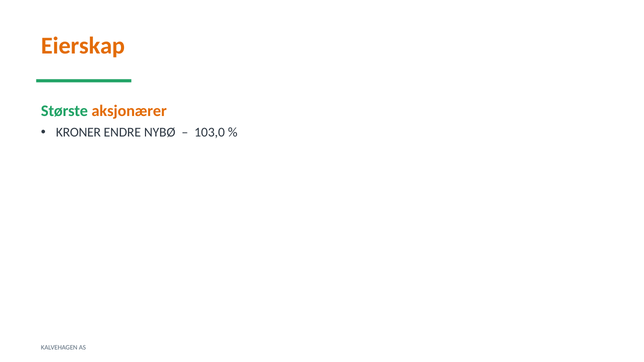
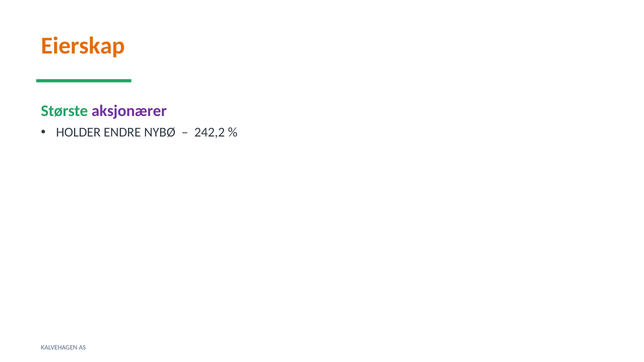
aksjonærer colour: orange -> purple
KRONER: KRONER -> HOLDER
103,0: 103,0 -> 242,2
